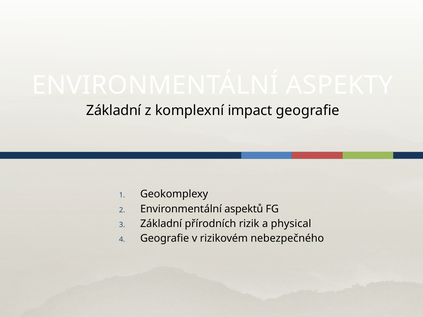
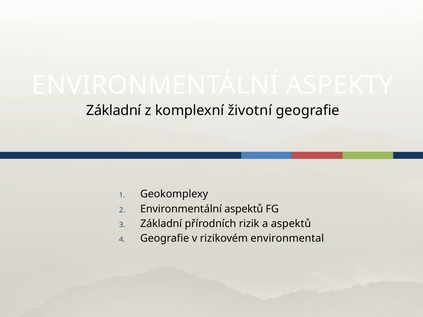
impact: impact -> životní
a physical: physical -> aspektů
nebezpečného: nebezpečného -> environmental
